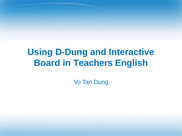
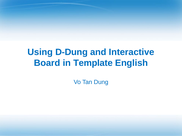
Teachers: Teachers -> Template
